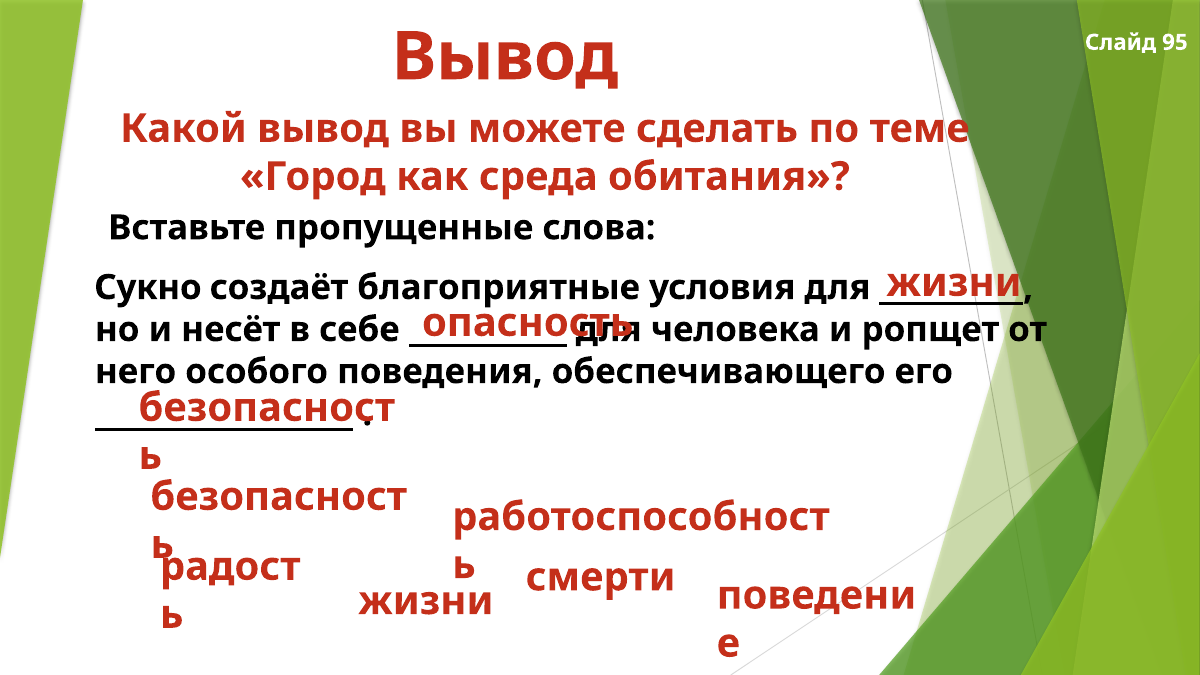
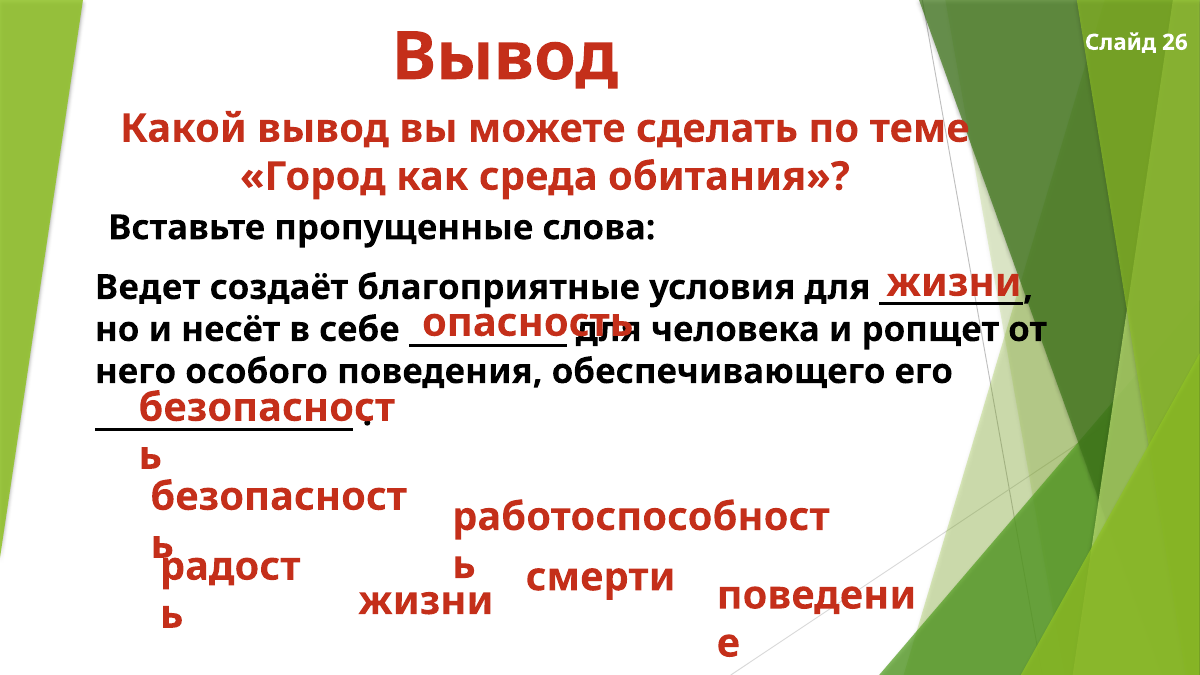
95: 95 -> 26
Сукно: Сукно -> Ведет
